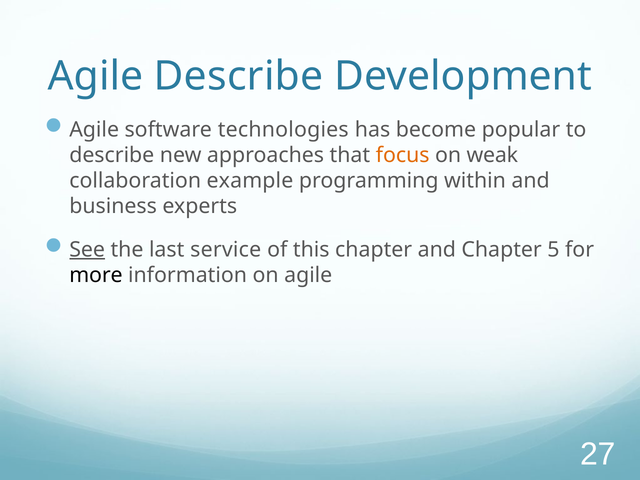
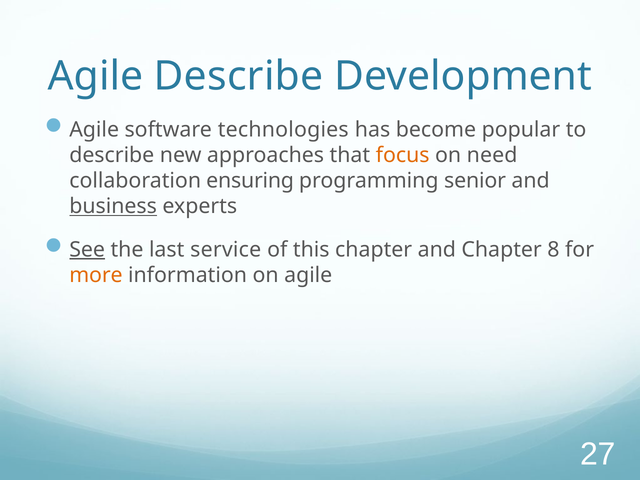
weak: weak -> need
example: example -> ensuring
within: within -> senior
business underline: none -> present
5: 5 -> 8
more colour: black -> orange
